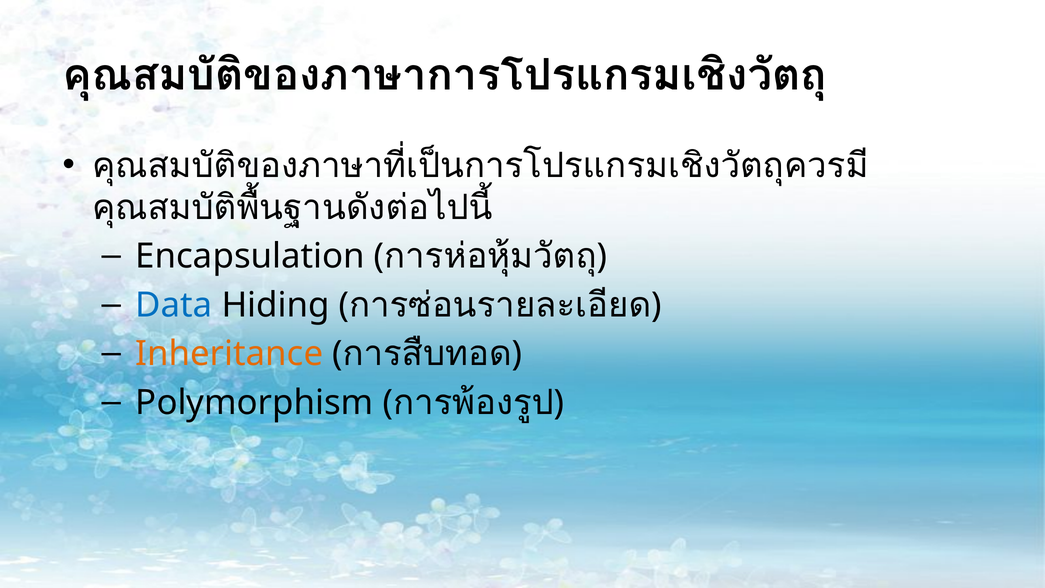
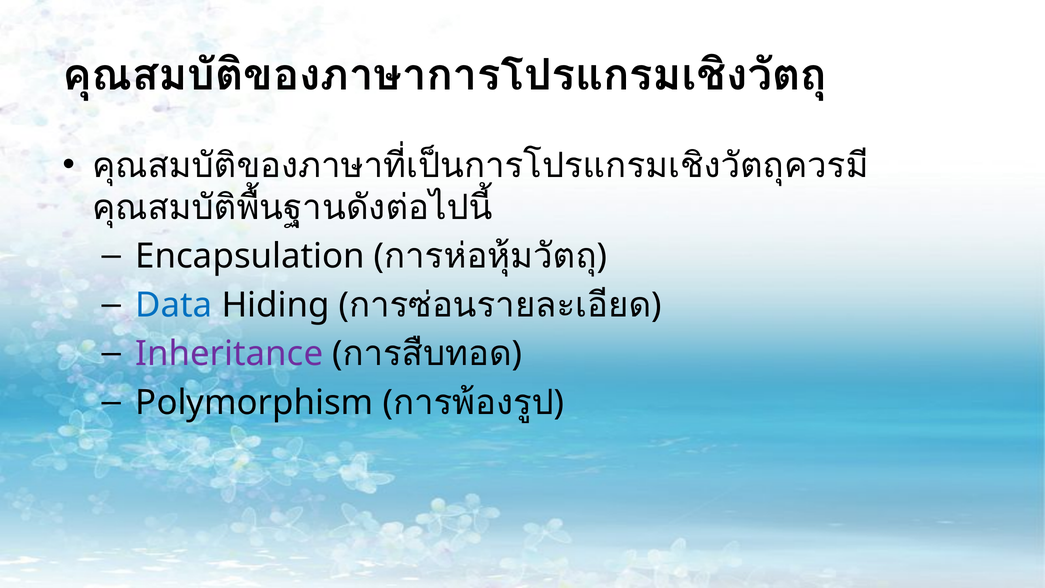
Inheritance colour: orange -> purple
